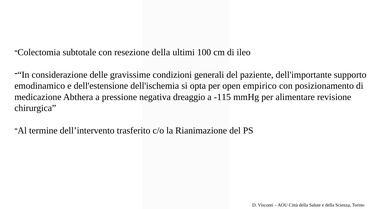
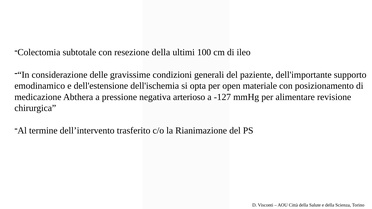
empirico: empirico -> materiale
dreaggio: dreaggio -> arterioso
-115: -115 -> -127
